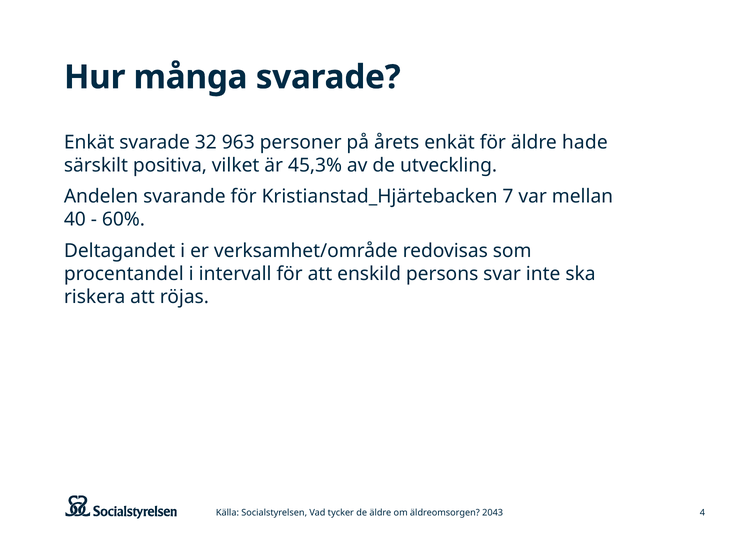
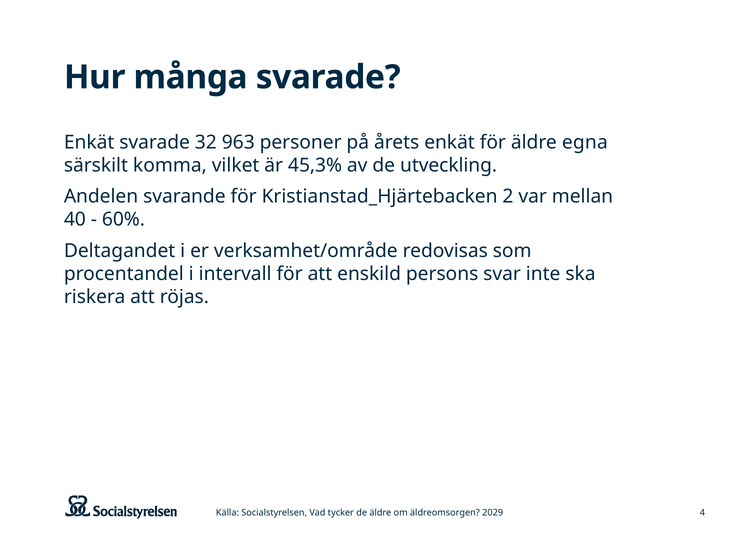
hade: hade -> egna
positiva: positiva -> komma
7: 7 -> 2
2043: 2043 -> 2029
